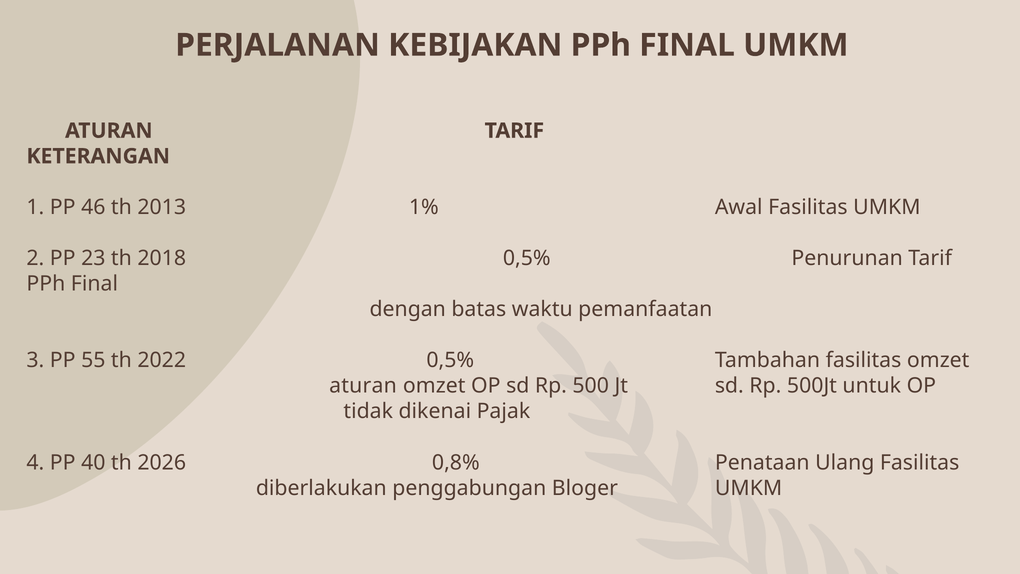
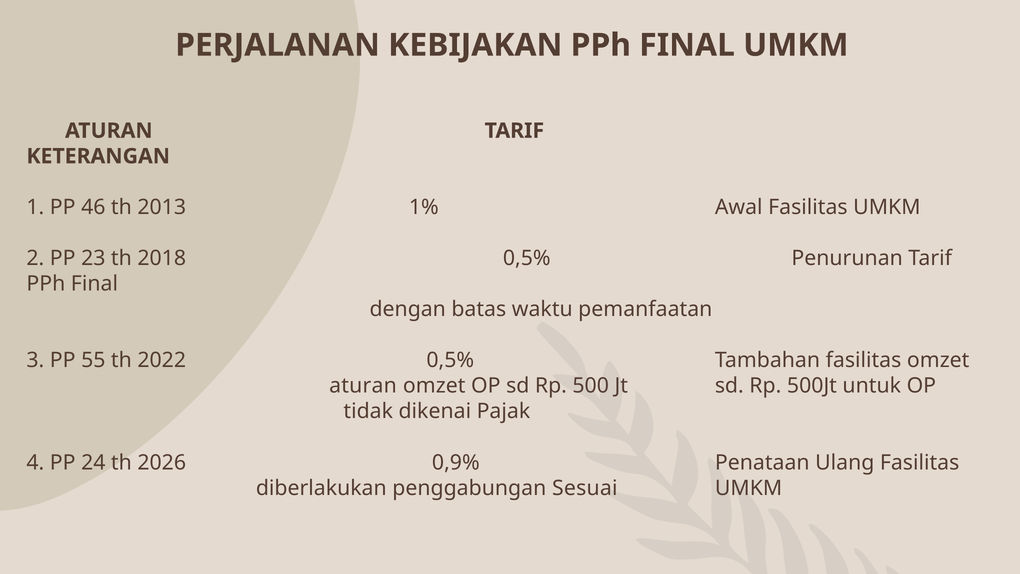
40: 40 -> 24
0,8%: 0,8% -> 0,9%
Bloger: Bloger -> Sesuai
